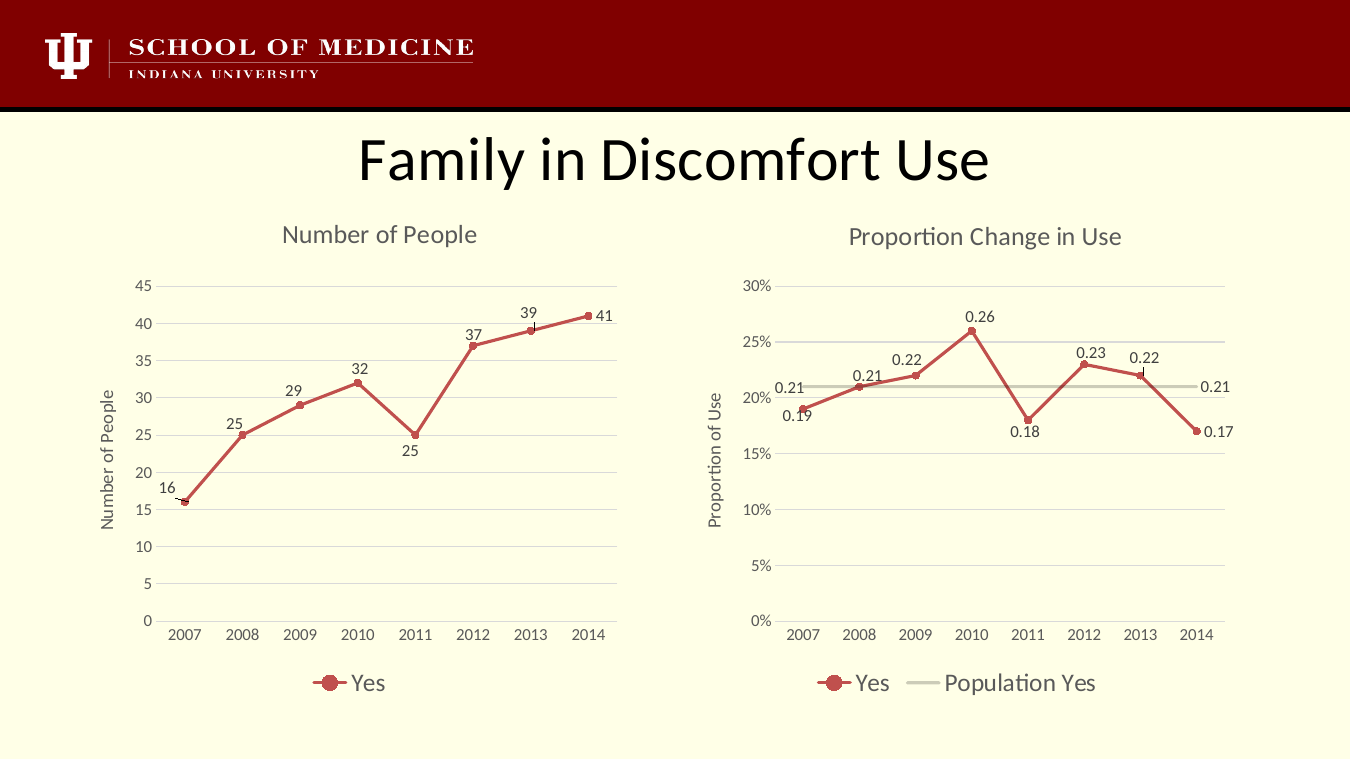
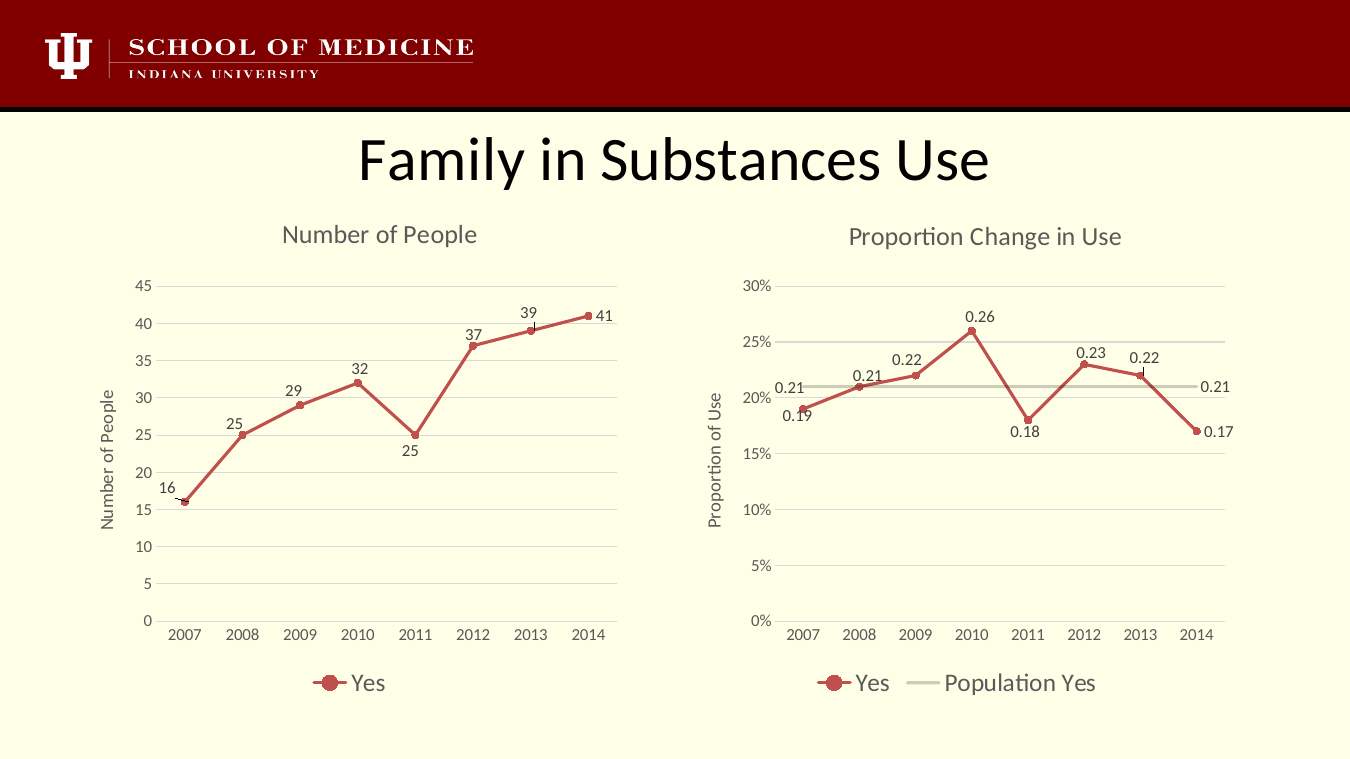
Discomfort: Discomfort -> Substances
